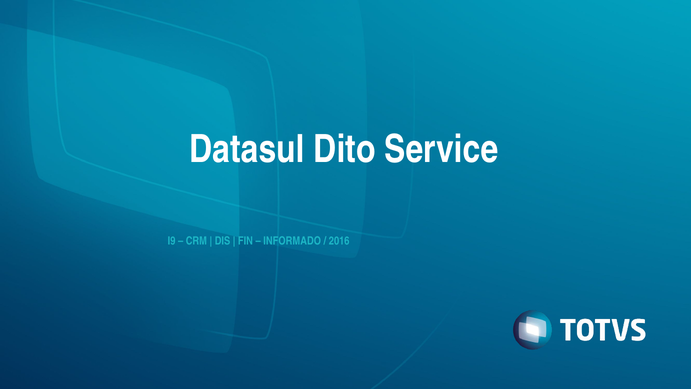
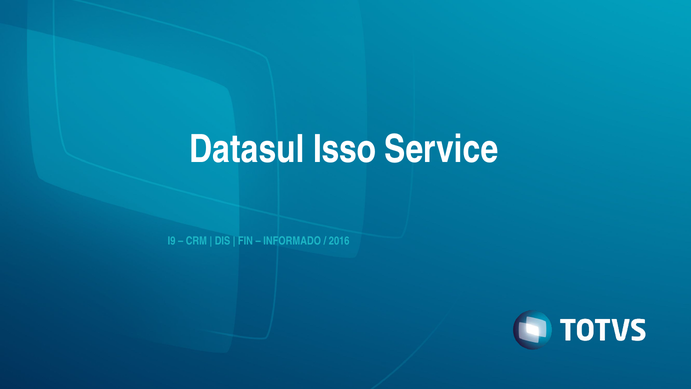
Dito: Dito -> Isso
